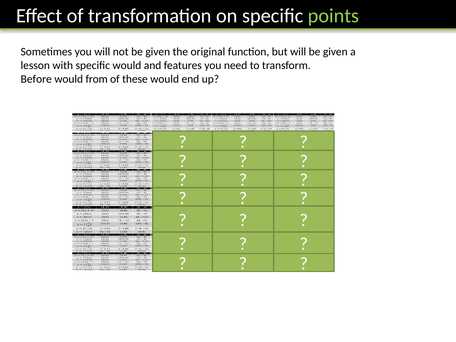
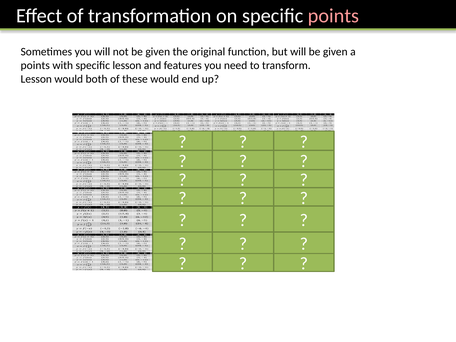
points at (333, 16) colour: light green -> pink
lesson at (35, 65): lesson -> points
specific would: would -> lesson
Before at (36, 79): Before -> Lesson
from: from -> both
